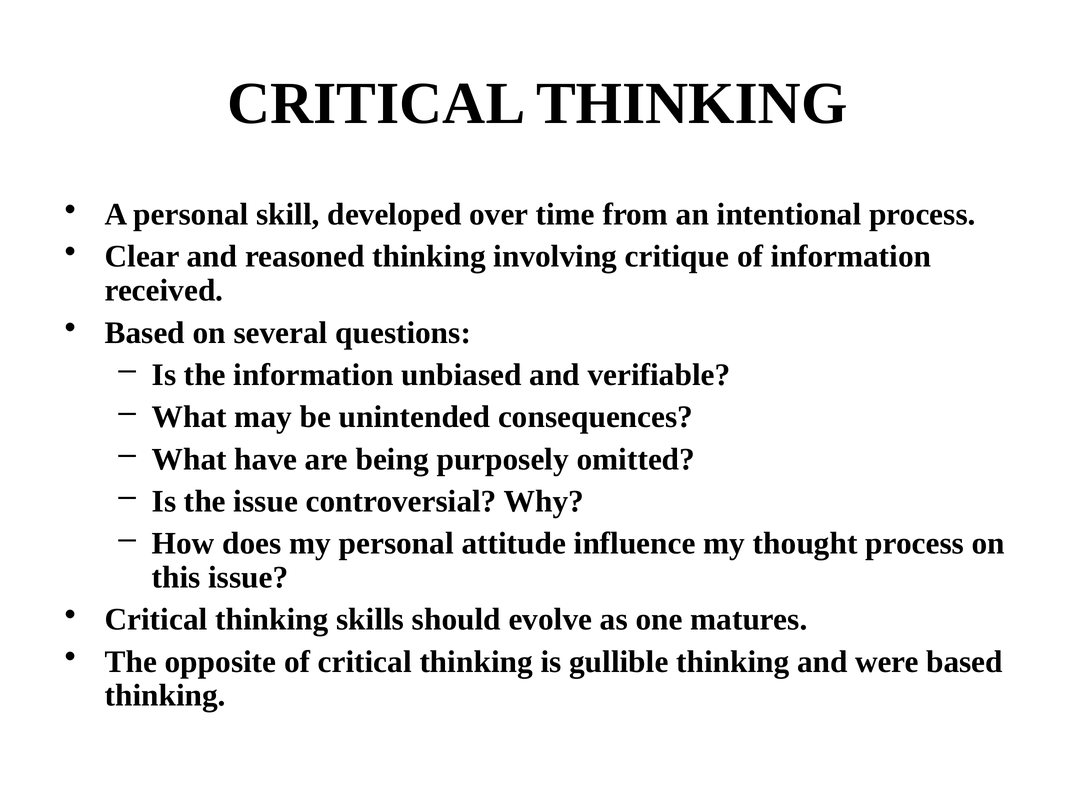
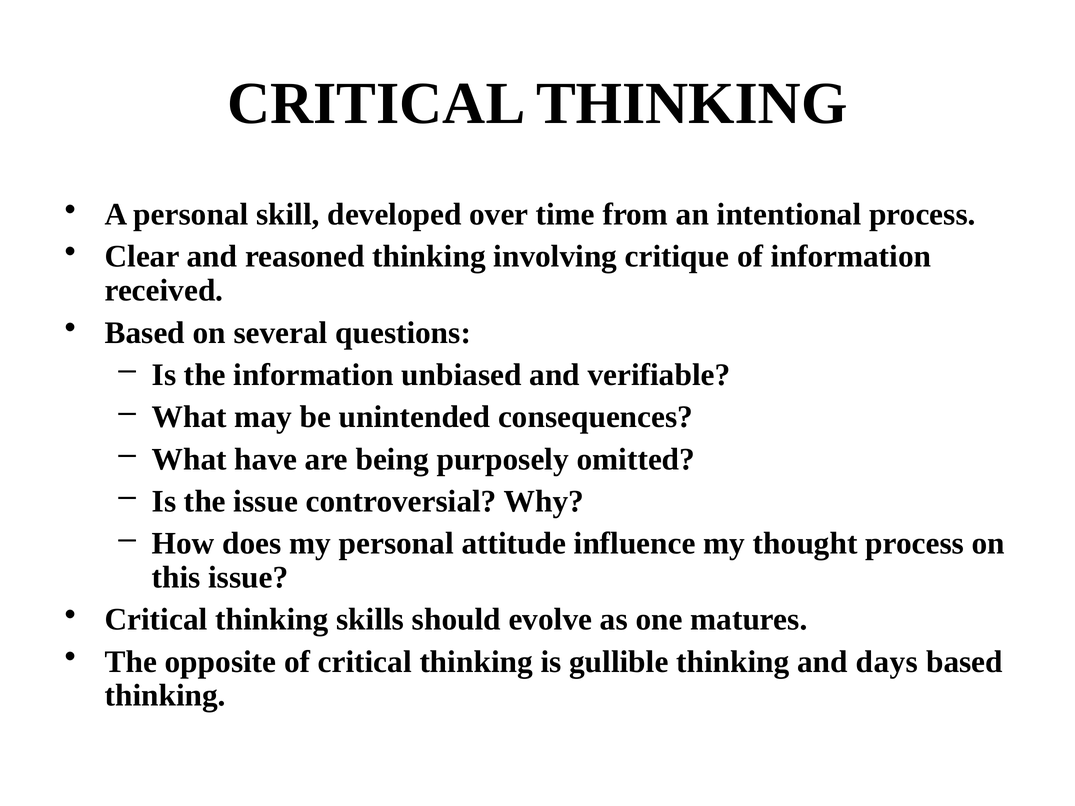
were: were -> days
